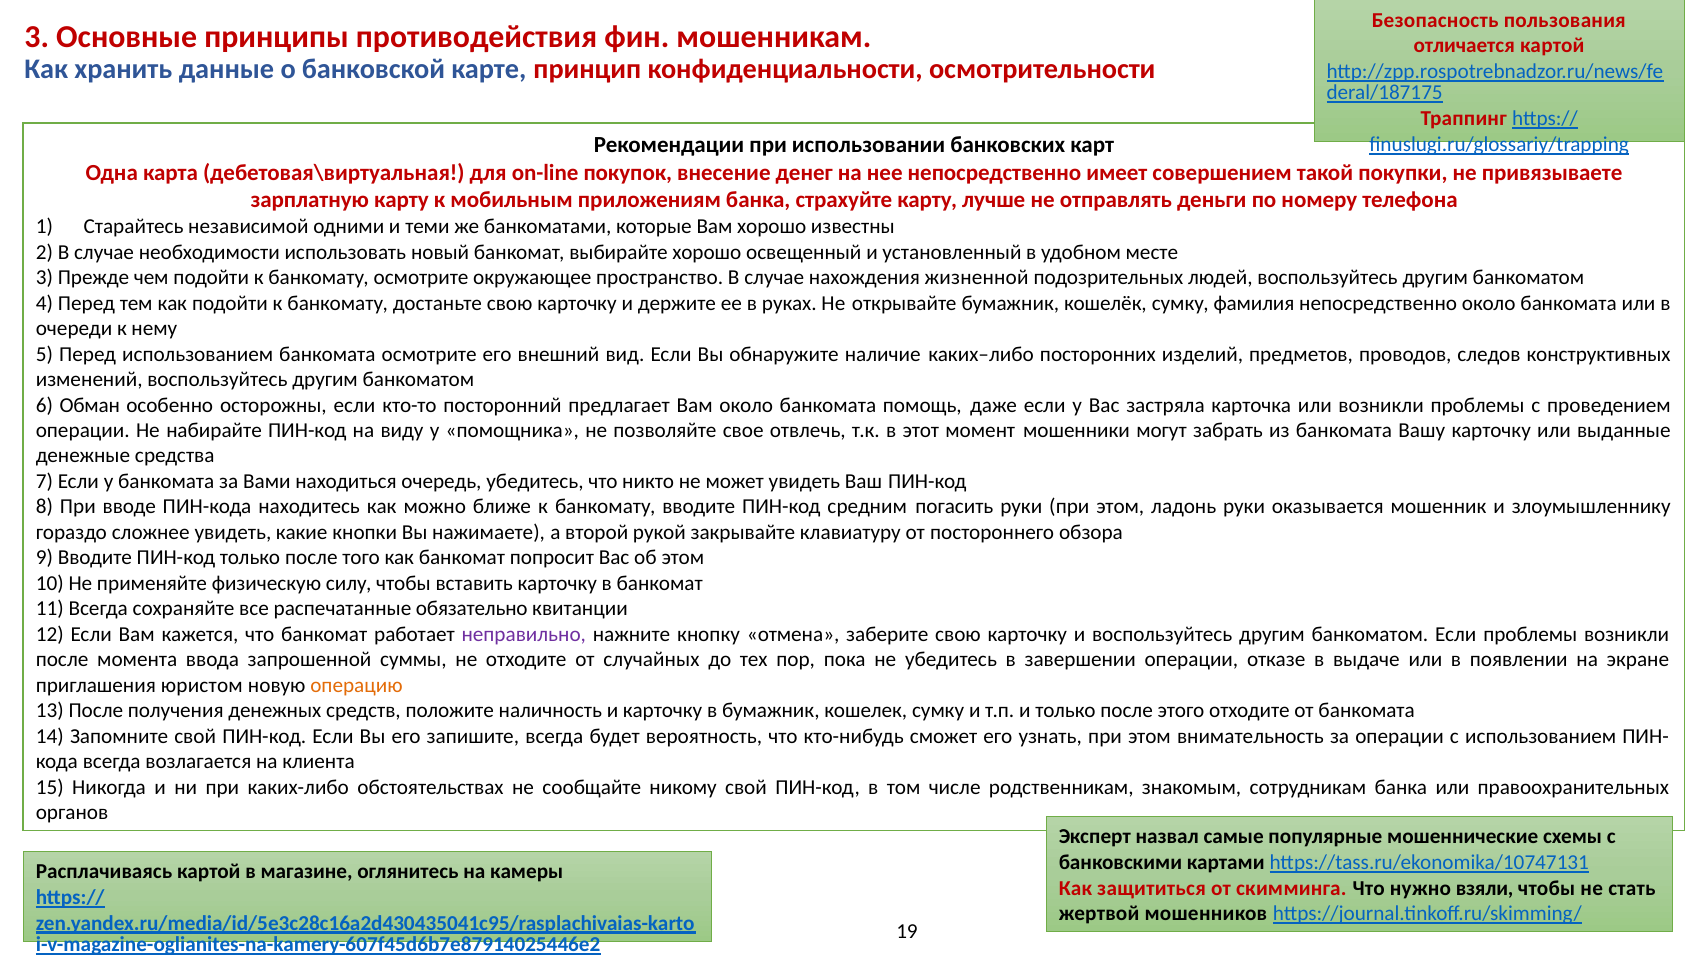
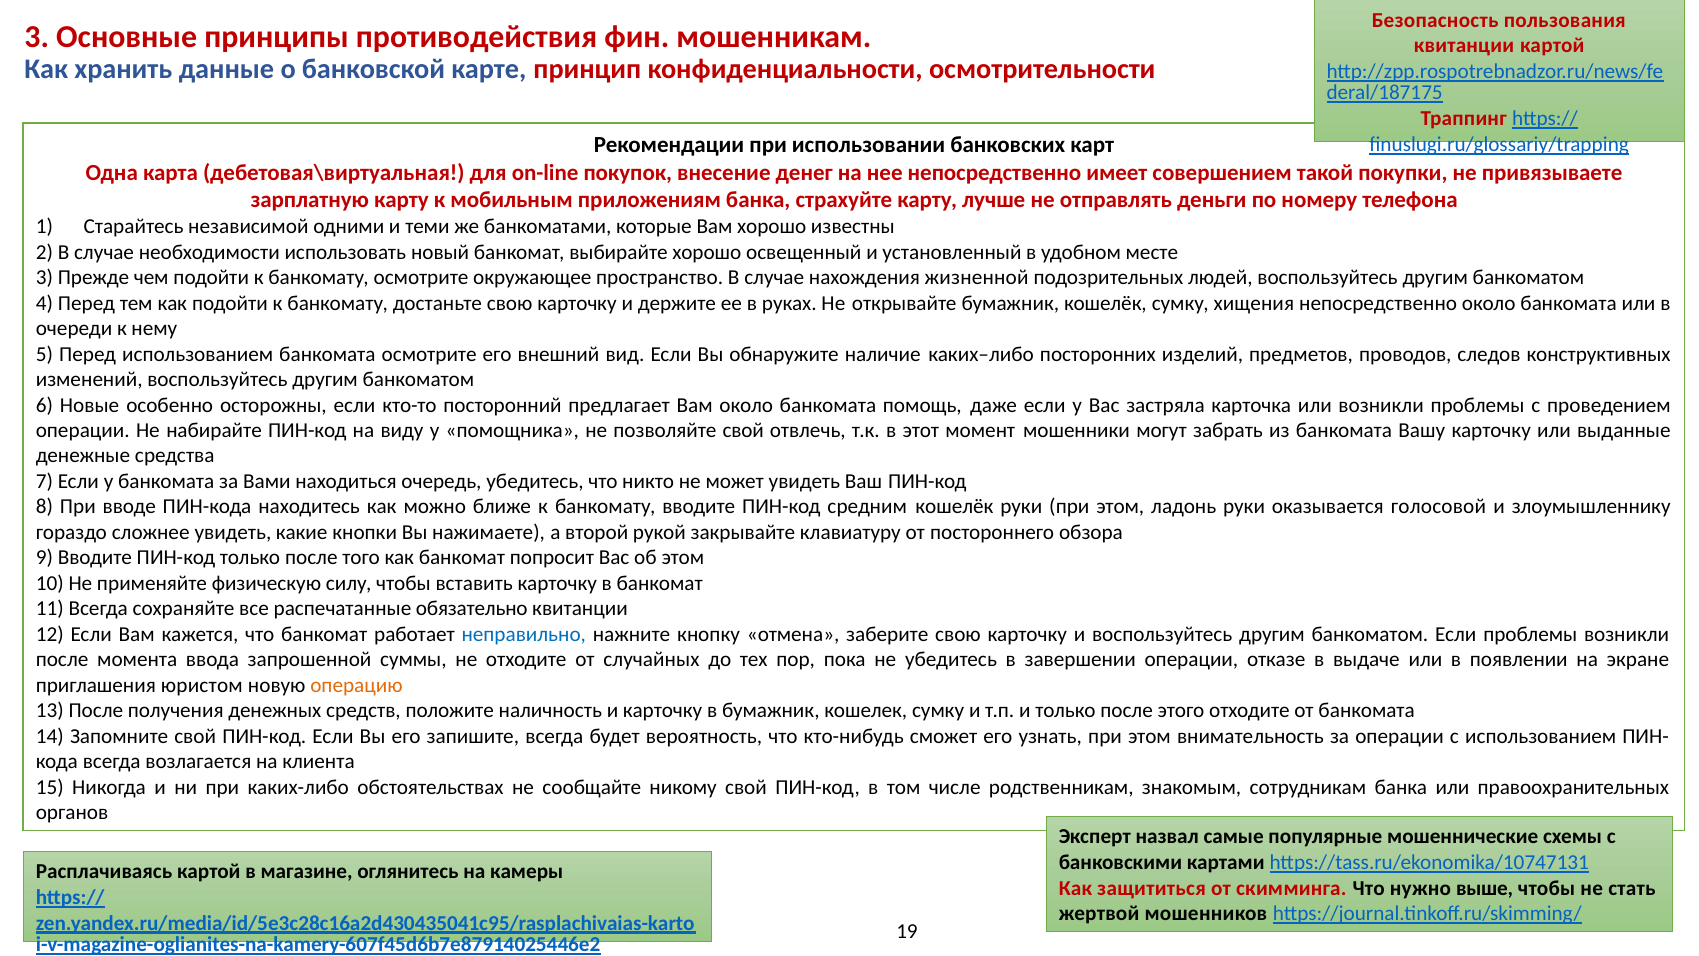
отличается at (1464, 46): отличается -> квитанции
фамилия: фамилия -> хищения
Обман: Обман -> Новые
позволяйте свое: свое -> свой
средним погасить: погасить -> кошелёк
мошенник: мошенник -> голосовой
неправильно colour: purple -> blue
взяли: взяли -> выше
